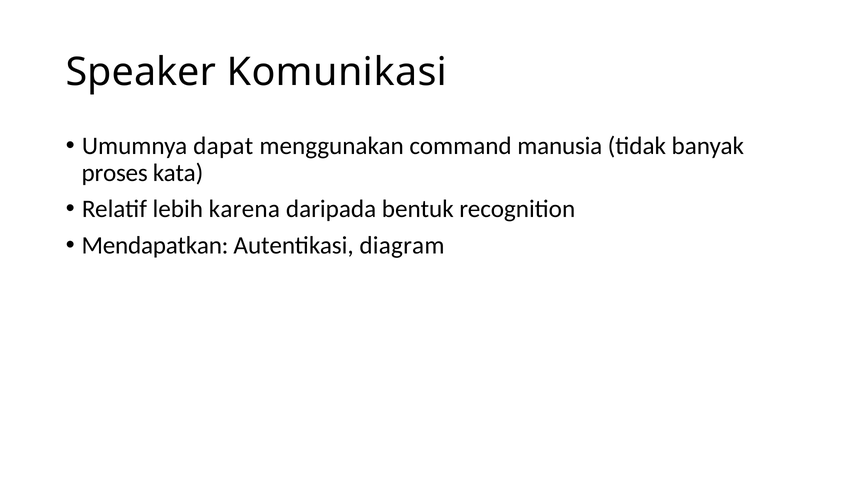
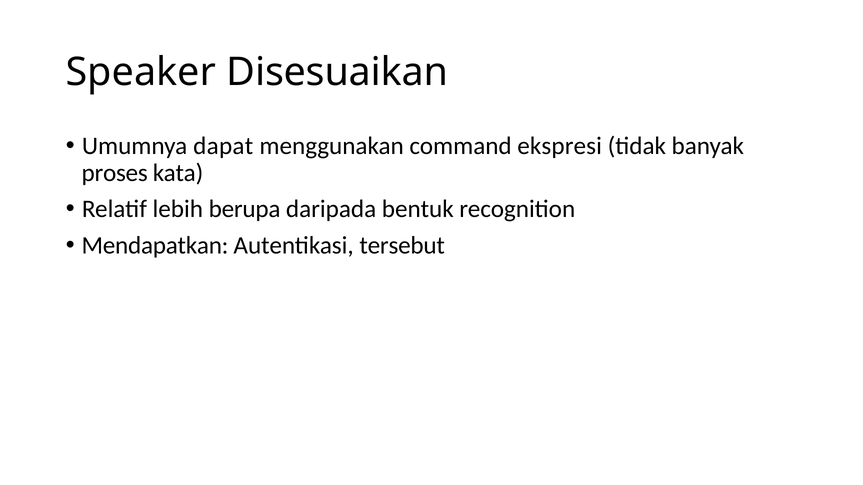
Komunikasi: Komunikasi -> Disesuaikan
manusia: manusia -> ekspresi
karena: karena -> berupa
diagram: diagram -> tersebut
